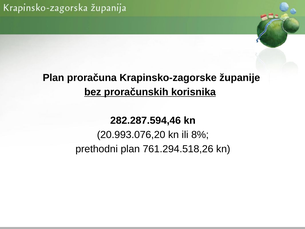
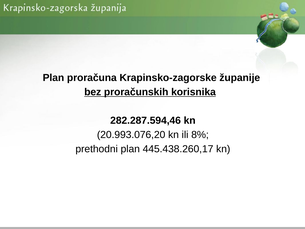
761.294.518,26: 761.294.518,26 -> 445.438.260,17
